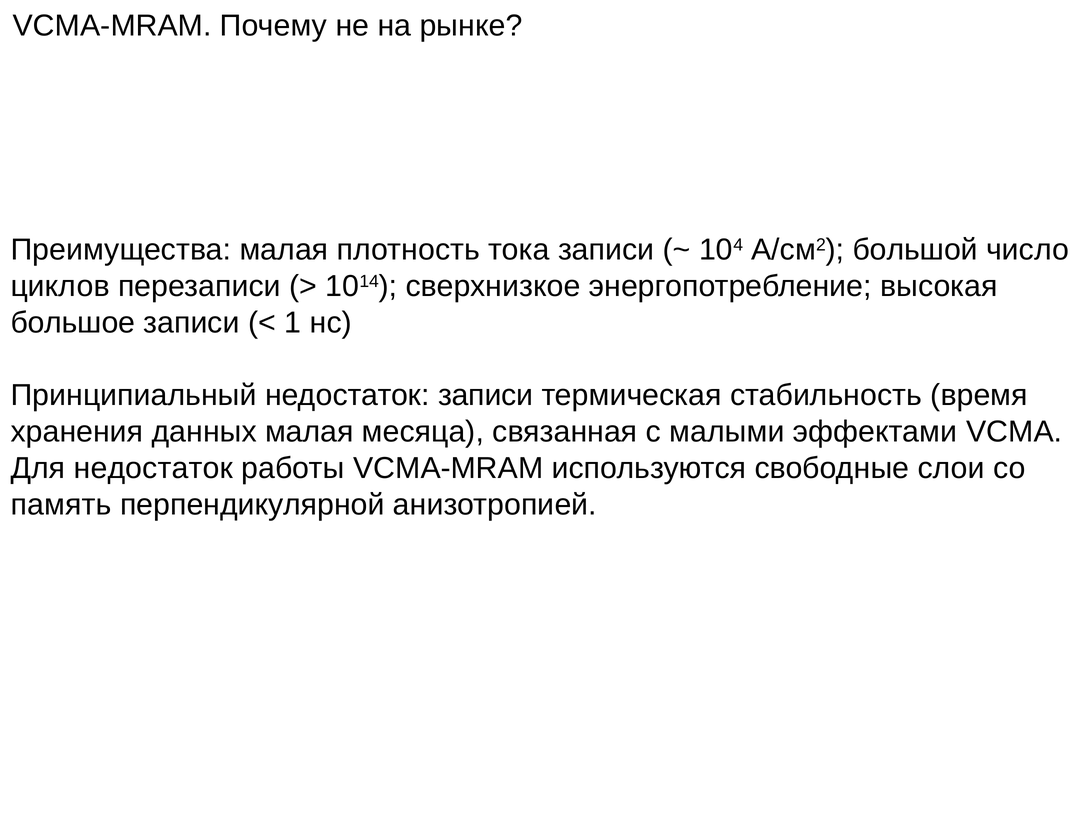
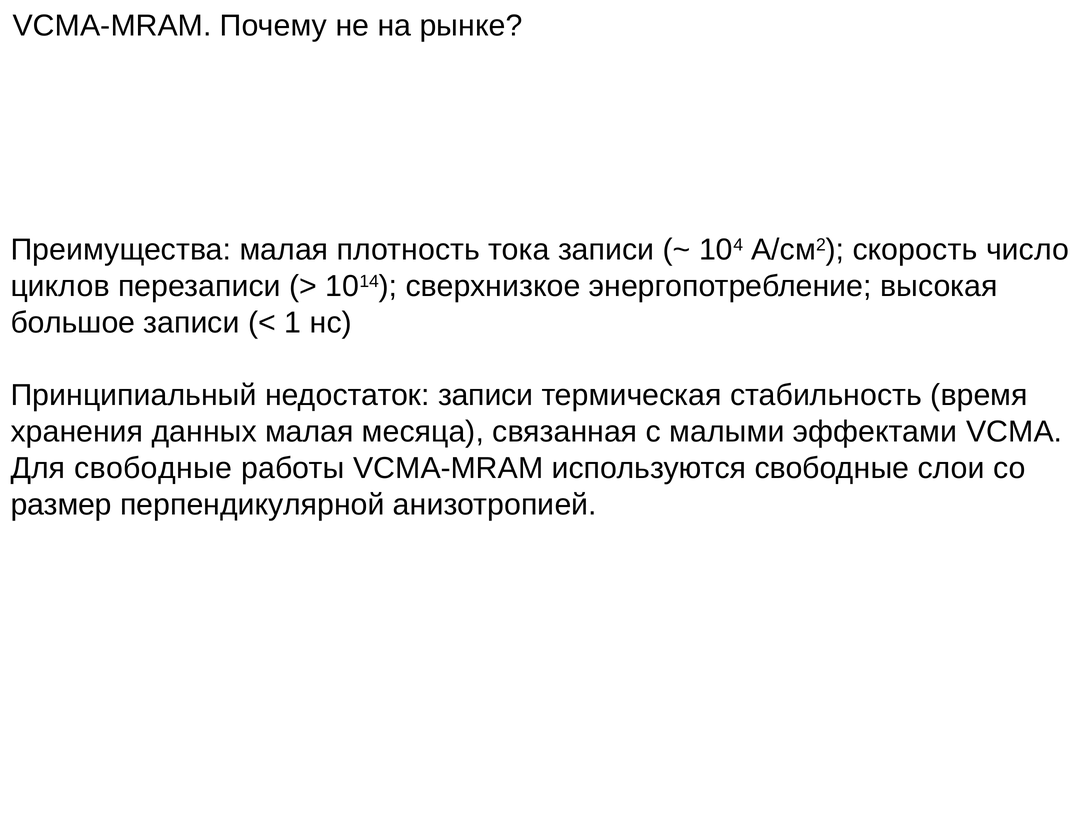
большой: большой -> скорость
Для недостаток: недостаток -> свободные
память: память -> размер
